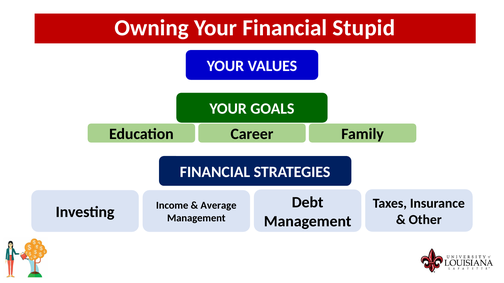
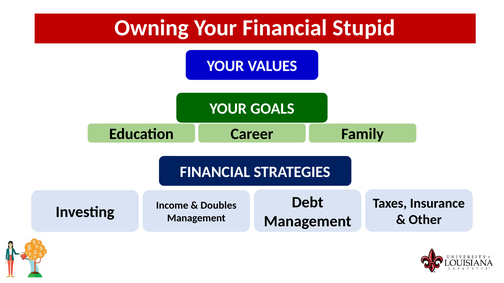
Average: Average -> Doubles
